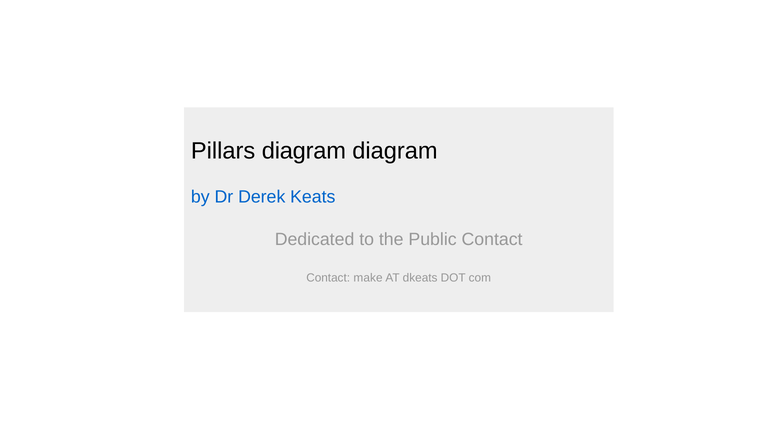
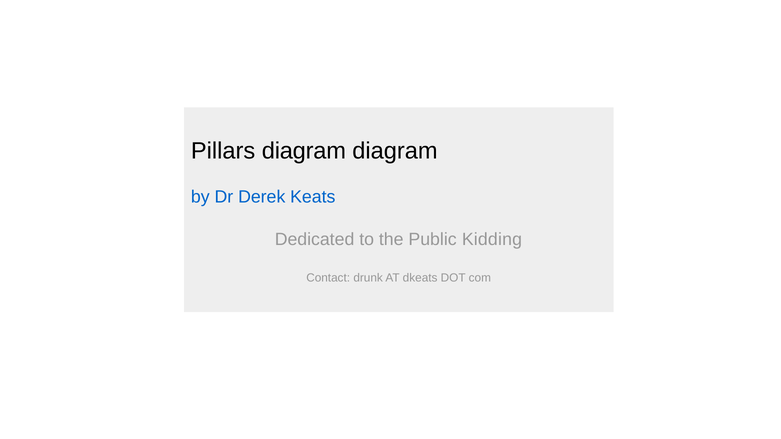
Public Contact: Contact -> Kidding
make: make -> drunk
